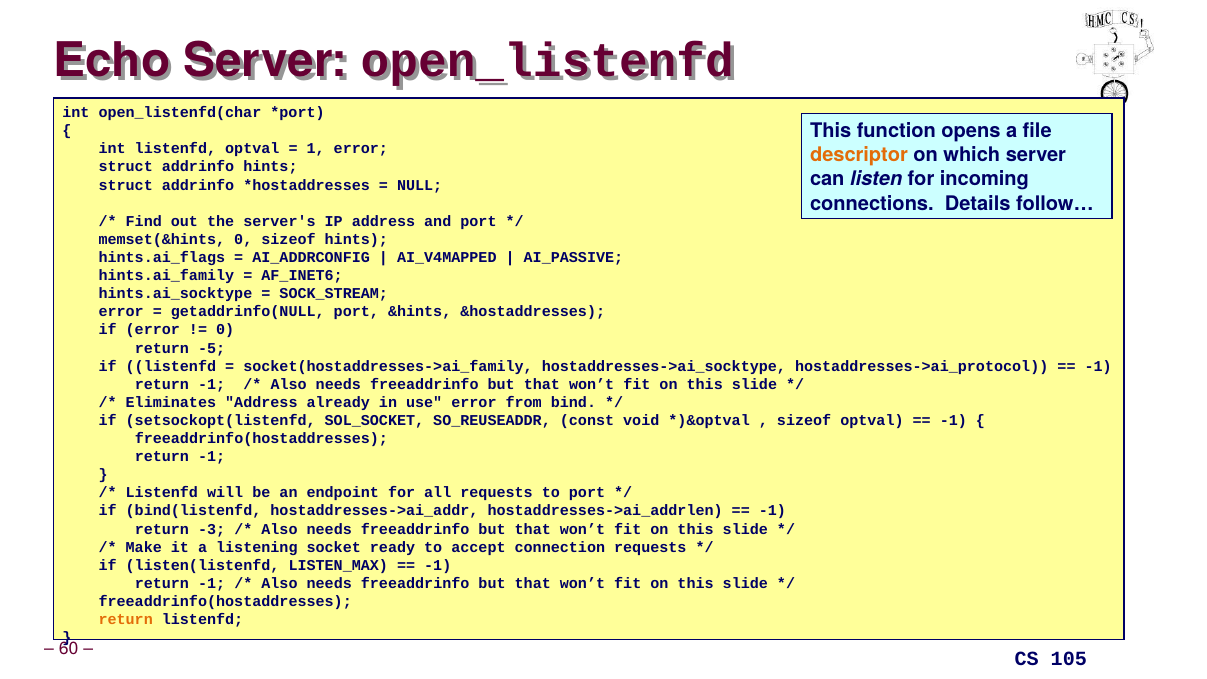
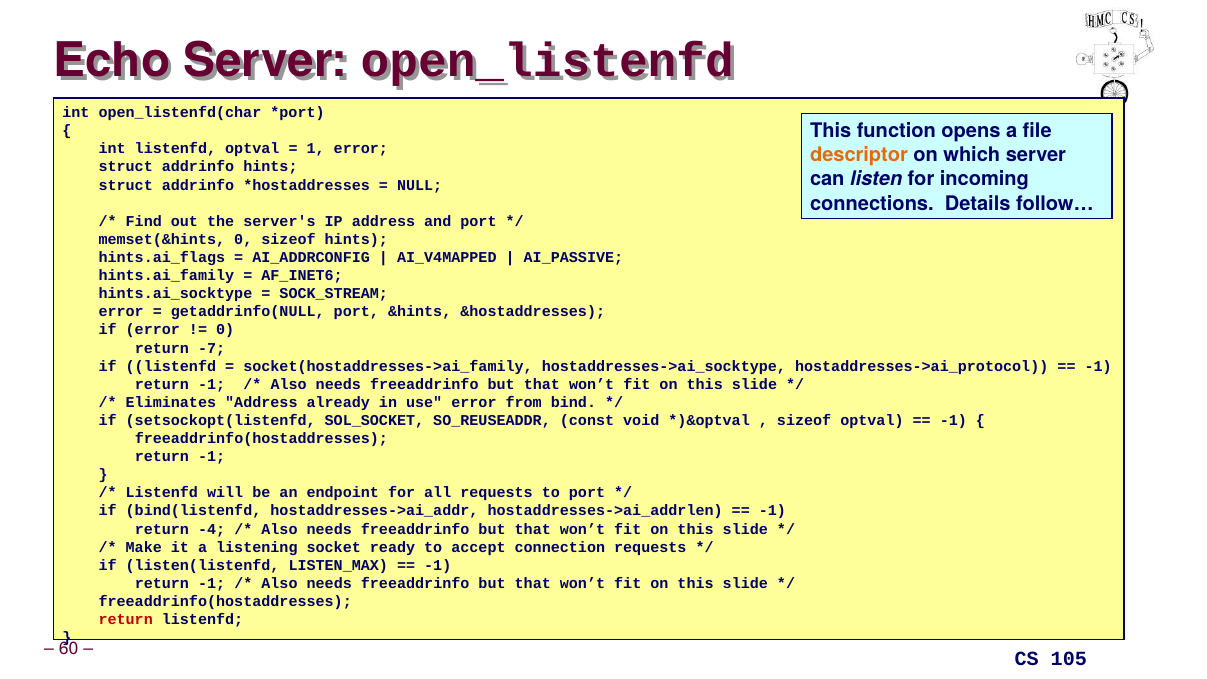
-5: -5 -> -7
-3: -3 -> -4
return at (126, 620) colour: orange -> red
